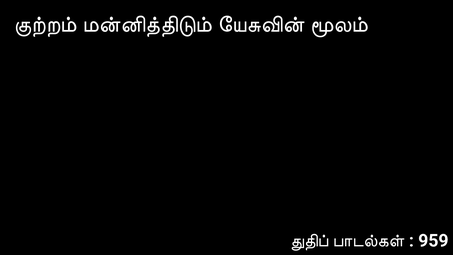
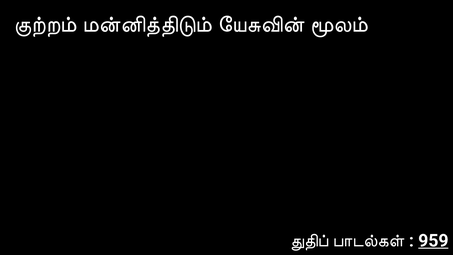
959 underline: none -> present
